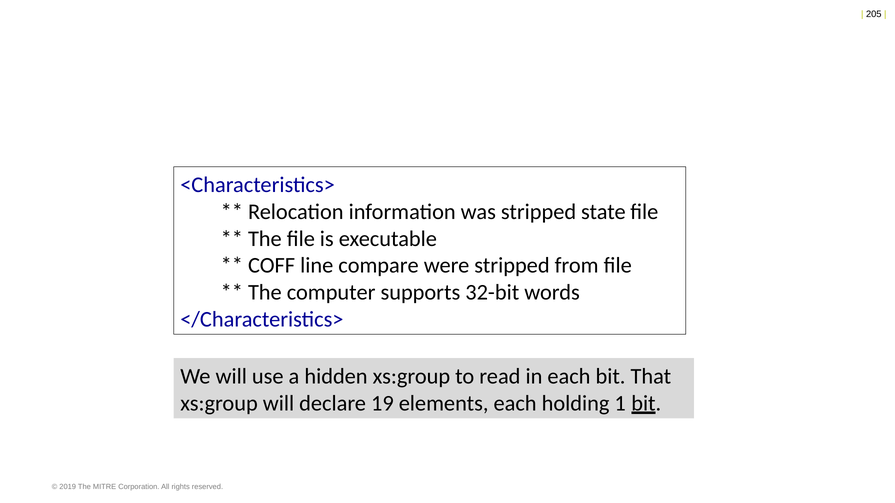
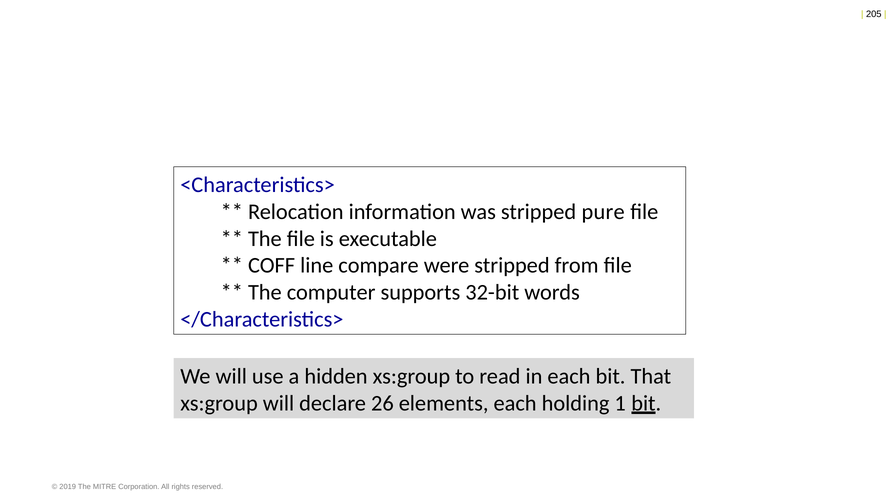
state: state -> pure
19: 19 -> 26
